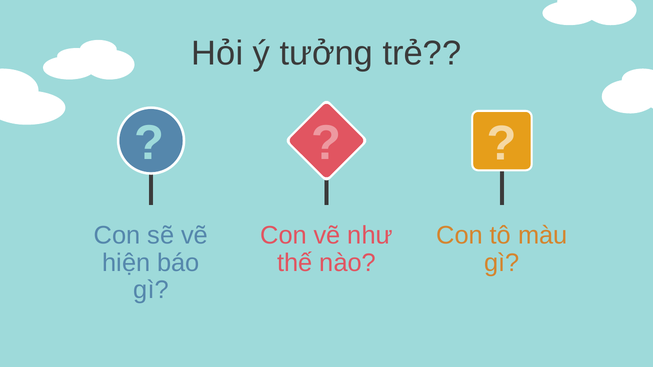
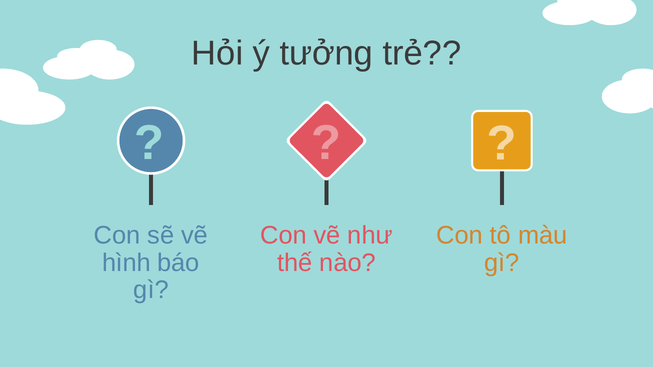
hiện: hiện -> hình
